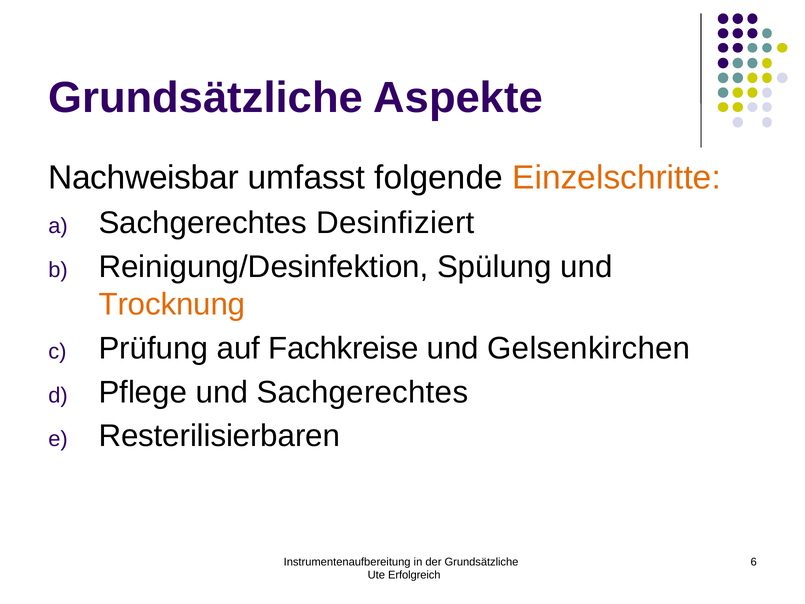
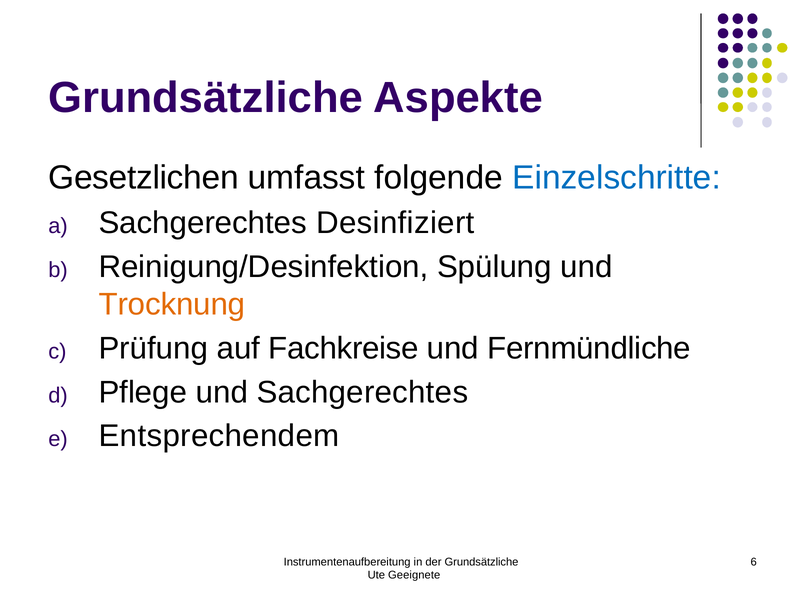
Nachweisbar: Nachweisbar -> Gesetzlichen
Einzelschritte colour: orange -> blue
Gelsenkirchen: Gelsenkirchen -> Fernmündliche
Resterilisierbaren: Resterilisierbaren -> Entsprechendem
Erfolgreich: Erfolgreich -> Geeignete
